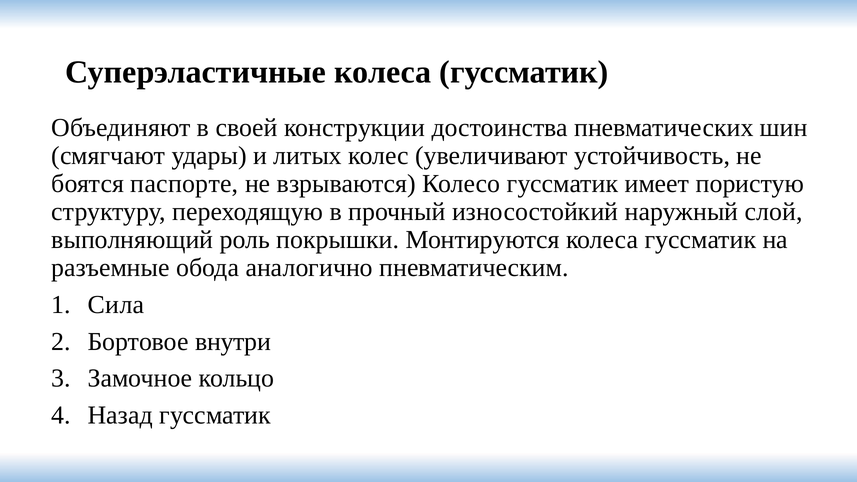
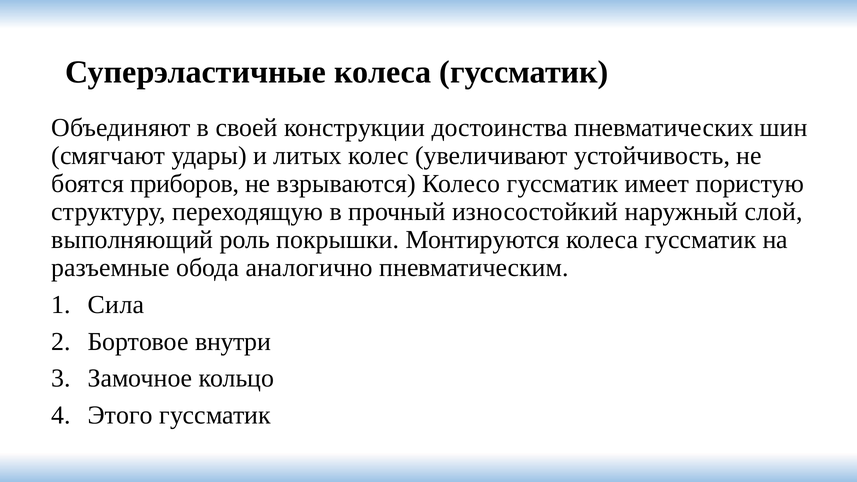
паспорте: паспорте -> приборов
Назад: Назад -> Этого
